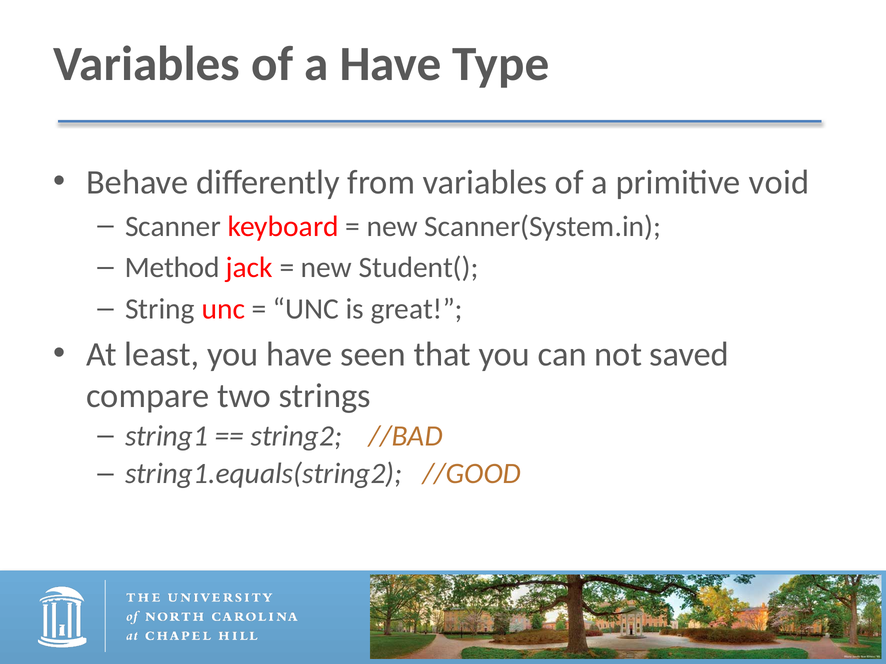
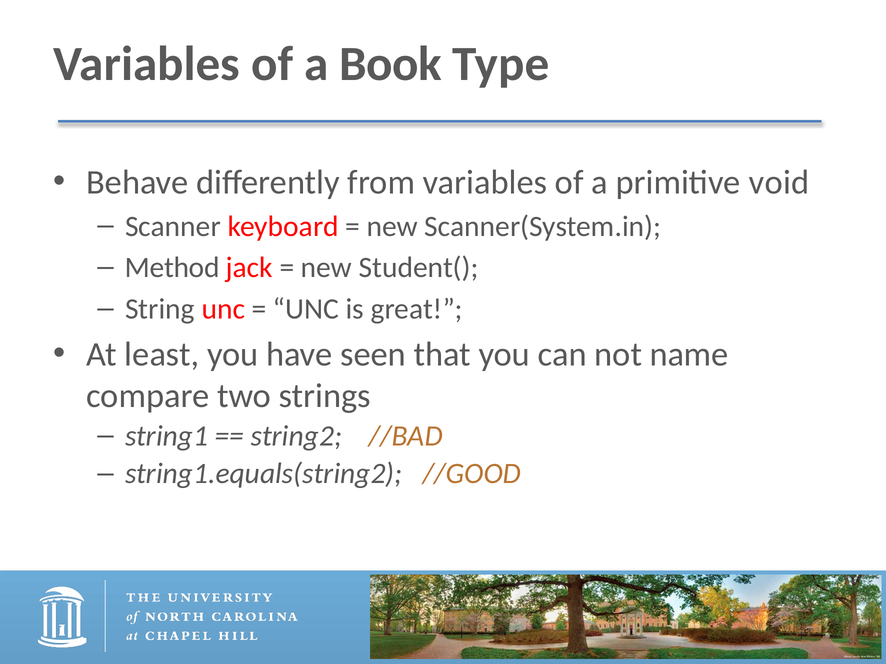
a Have: Have -> Book
saved: saved -> name
